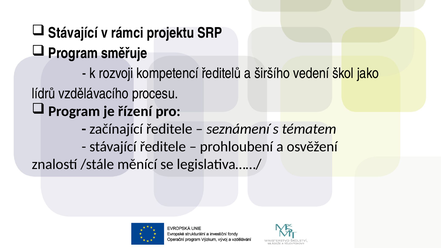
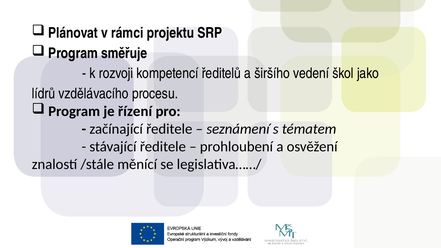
Stávající at (73, 33): Stávající -> Plánovat
